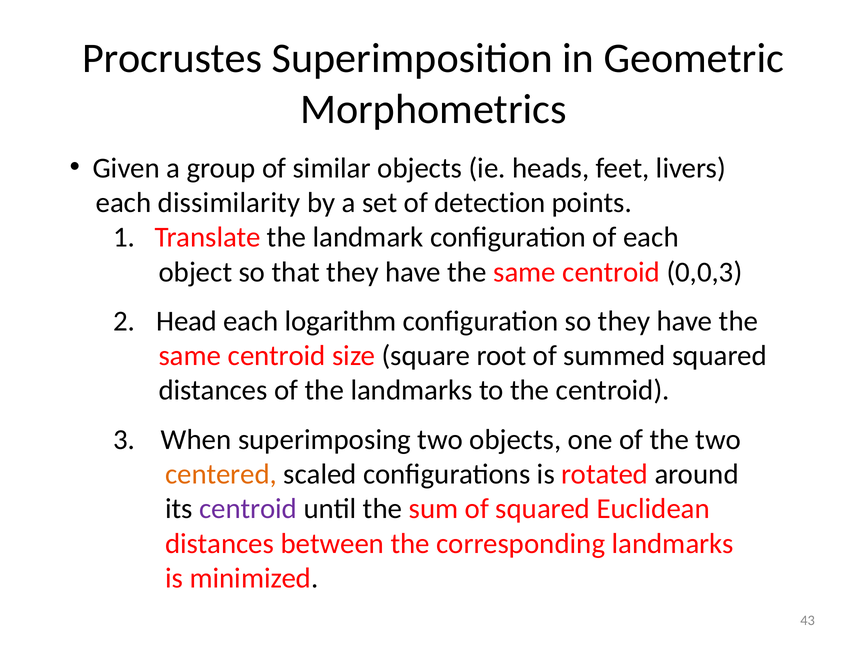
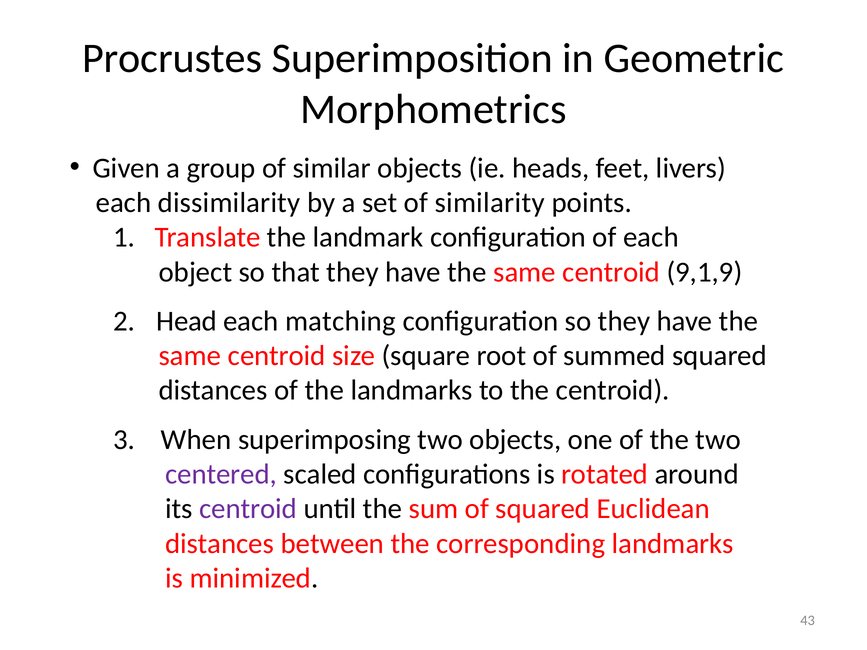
detection: detection -> similarity
0,0,3: 0,0,3 -> 9,1,9
logarithm: logarithm -> matching
centered colour: orange -> purple
